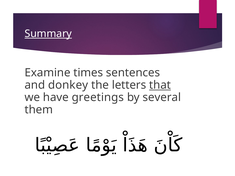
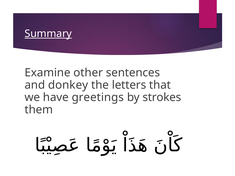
times: times -> other
that underline: present -> none
several: several -> strokes
